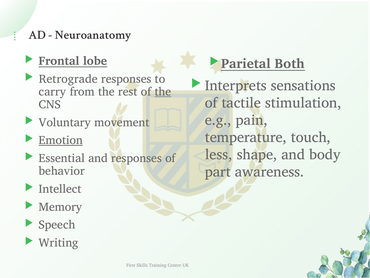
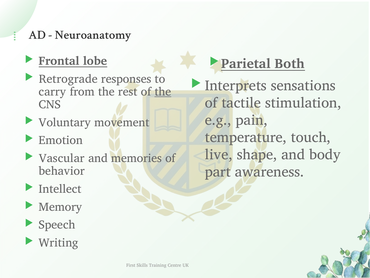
Emotion underline: present -> none
less: less -> live
Essential: Essential -> Vascular
and responses: responses -> memories
